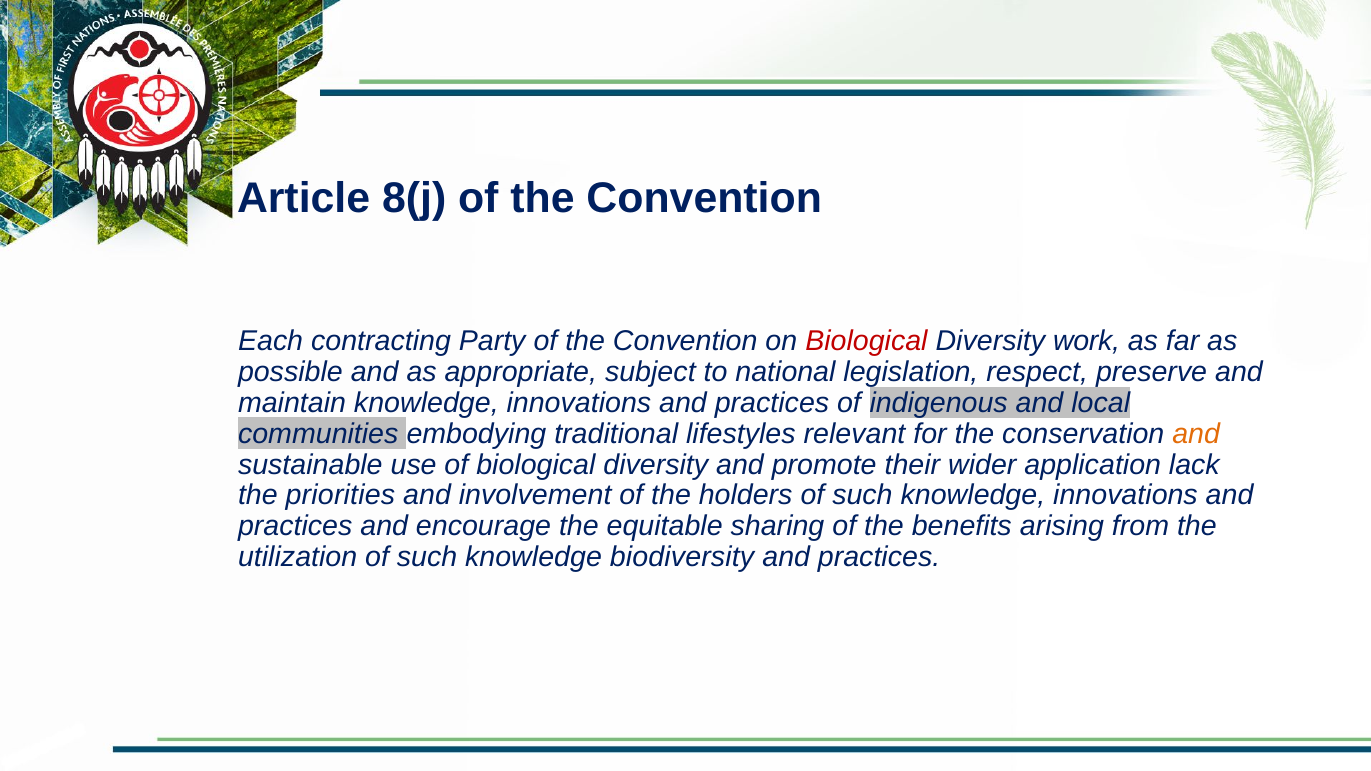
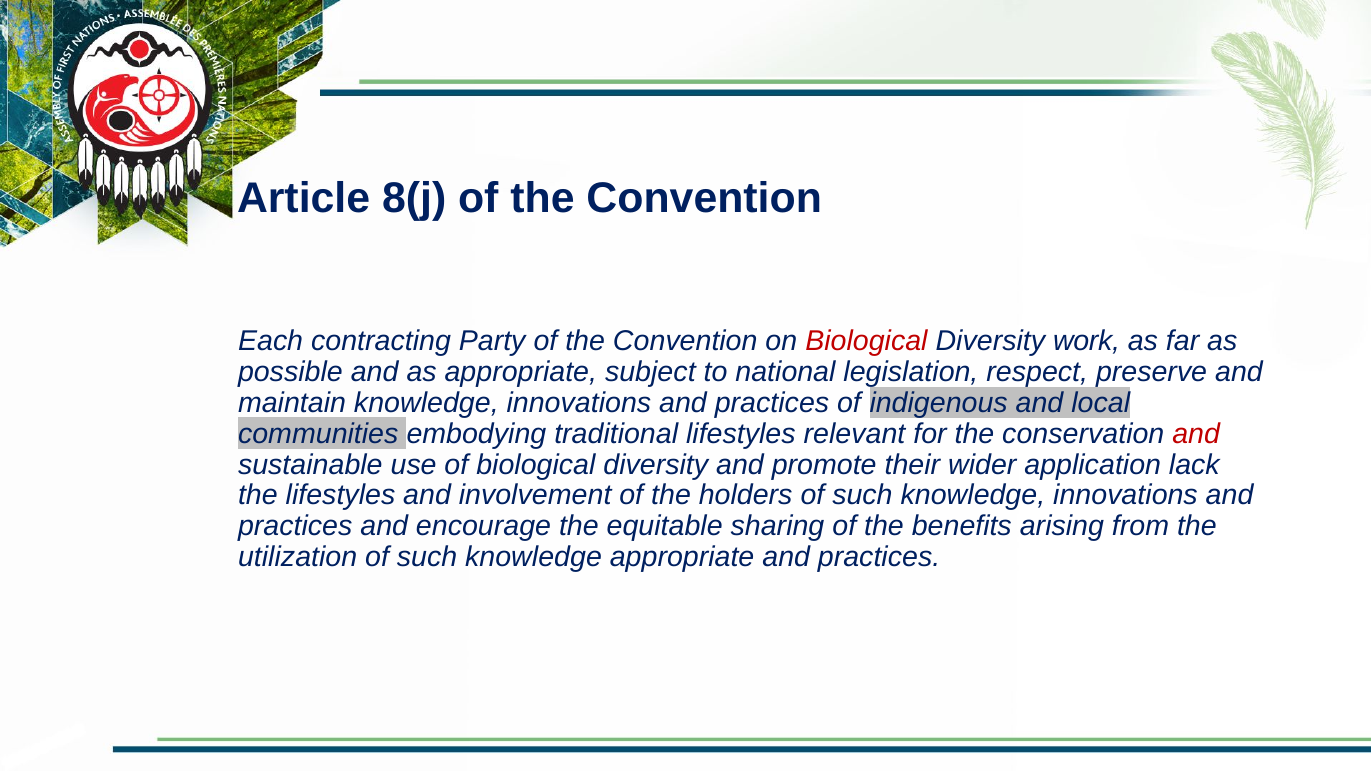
and at (1196, 434) colour: orange -> red
the priorities: priorities -> lifestyles
knowledge biodiversity: biodiversity -> appropriate
